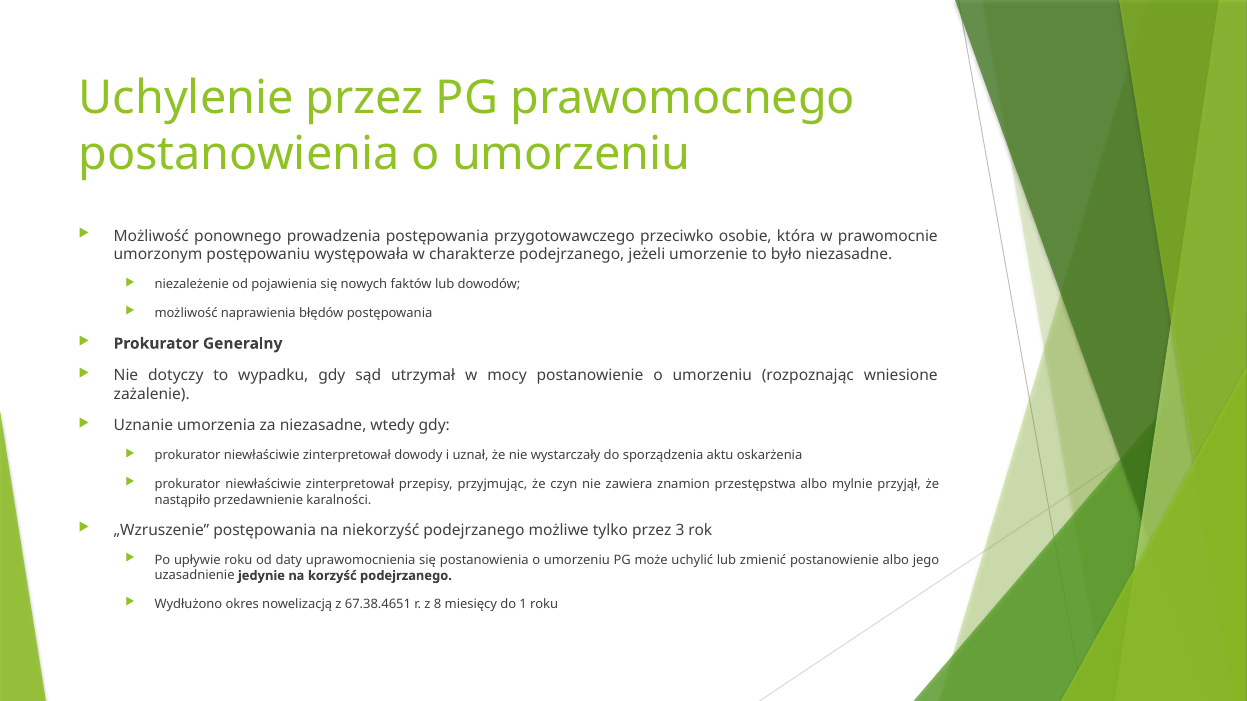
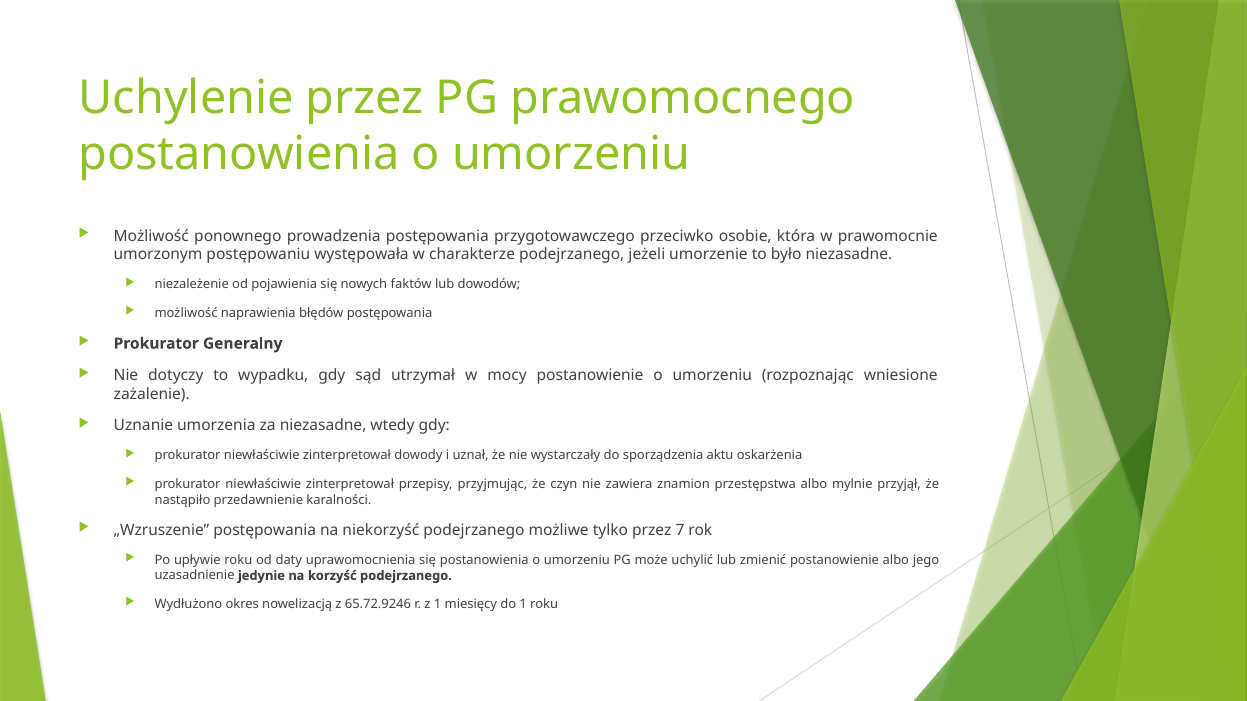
3: 3 -> 7
67.38.4651: 67.38.4651 -> 65.72.9246
z 8: 8 -> 1
